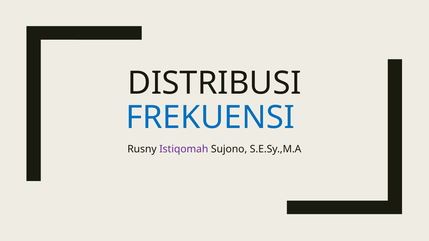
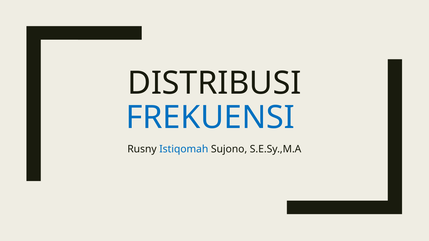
Istiqomah colour: purple -> blue
